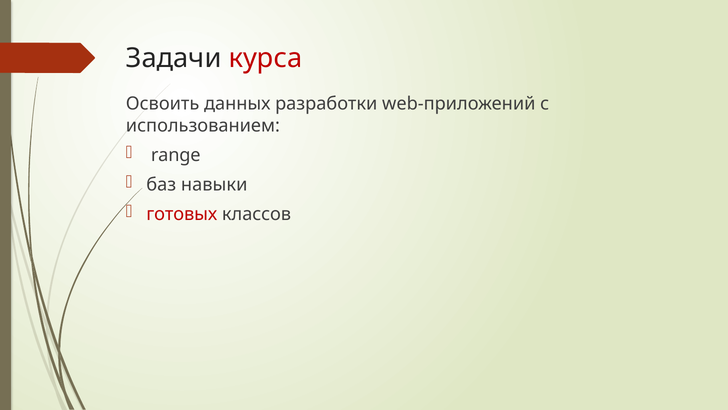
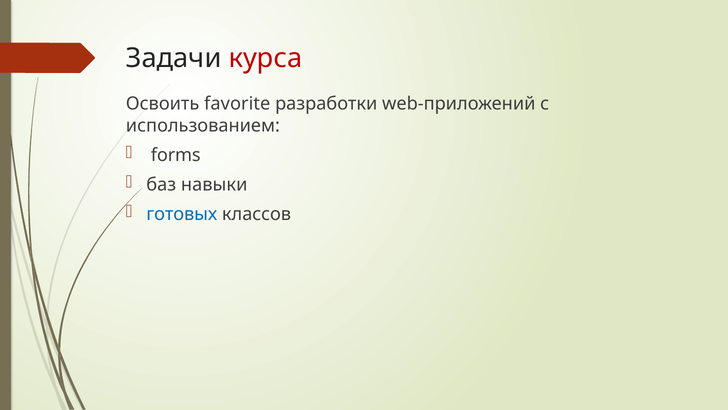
данных: данных -> favorite
range: range -> forms
готовых colour: red -> blue
